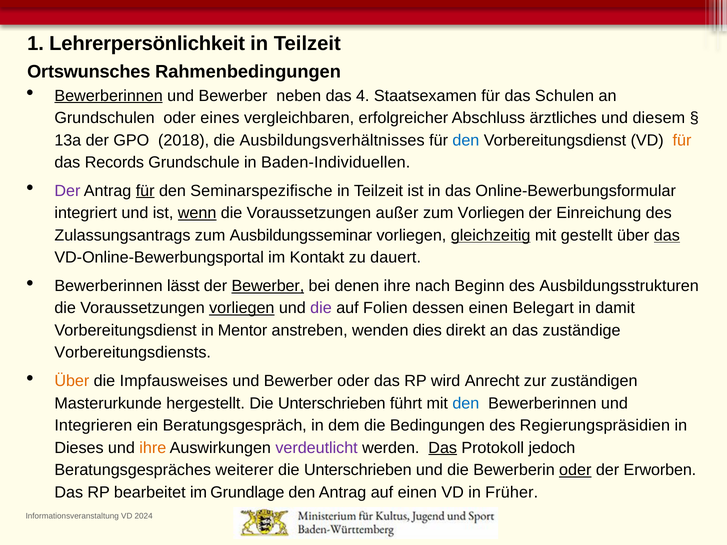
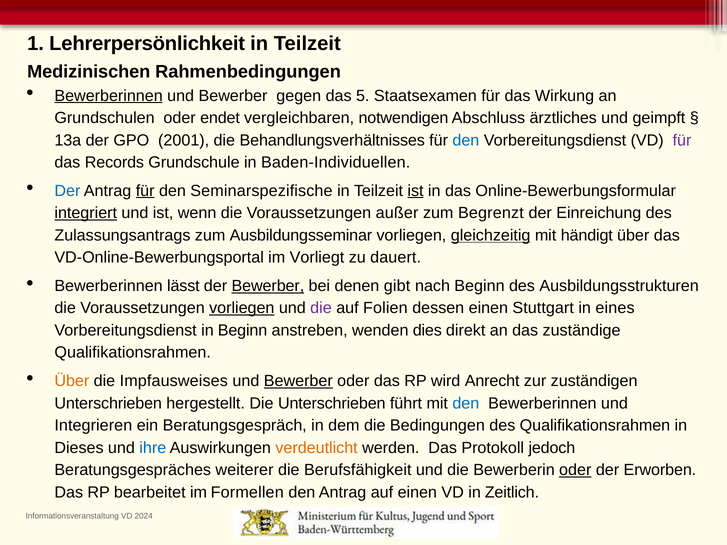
Ortswunsches: Ortswunsches -> Medizinischen
neben: neben -> gegen
4: 4 -> 5
Schulen: Schulen -> Wirkung
eines: eines -> endet
erfolgreicher: erfolgreicher -> notwendigen
diesem: diesem -> geimpft
2018: 2018 -> 2001
Ausbildungsverhältnisses: Ausbildungsverhältnisses -> Behandlungsverhältnisses
für at (682, 140) colour: orange -> purple
Der at (67, 191) colour: purple -> blue
ist at (415, 191) underline: none -> present
integriert underline: none -> present
wenn underline: present -> none
zum Vorliegen: Vorliegen -> Begrenzt
gestellt: gestellt -> händigt
das at (667, 235) underline: present -> none
Kontakt: Kontakt -> Vorliegt
denen ihre: ihre -> gibt
Belegart: Belegart -> Stuttgart
damit: damit -> eines
in Mentor: Mentor -> Beginn
Vorbereitungsdiensts at (133, 353): Vorbereitungsdiensts -> Qualifikationsrahmen
Bewerber at (298, 381) underline: none -> present
Masterurkunde at (108, 403): Masterurkunde -> Unterschrieben
des Regierungspräsidien: Regierungspräsidien -> Qualifikationsrahmen
ihre at (153, 448) colour: orange -> blue
verdeutlicht colour: purple -> orange
Das at (443, 448) underline: present -> none
Unterschrieben at (358, 470): Unterschrieben -> Berufsfähigkeit
Grundlage: Grundlage -> Formellen
Früher: Früher -> Zeitlich
